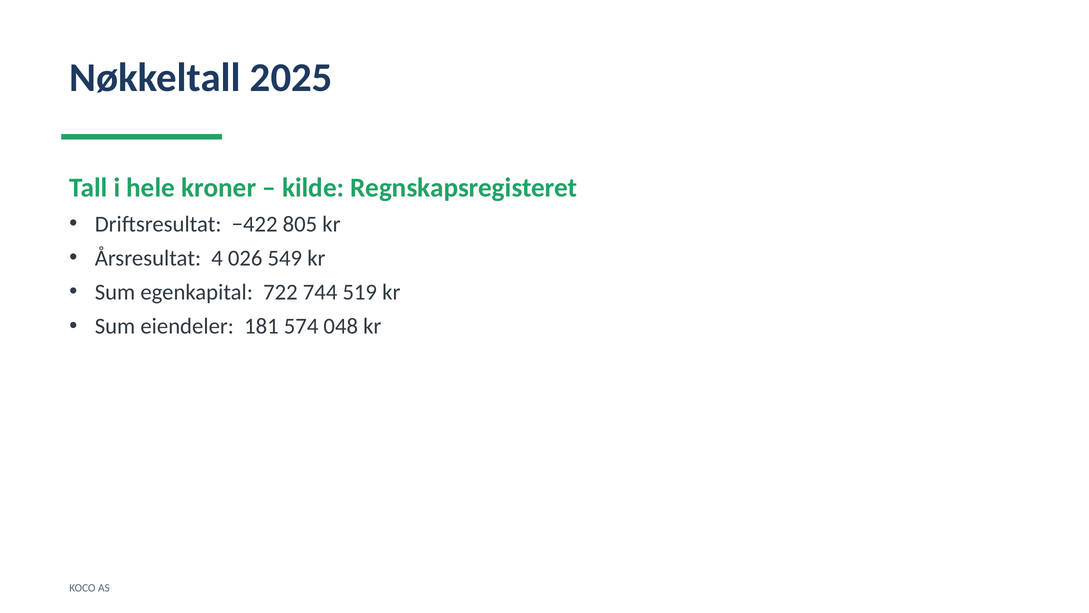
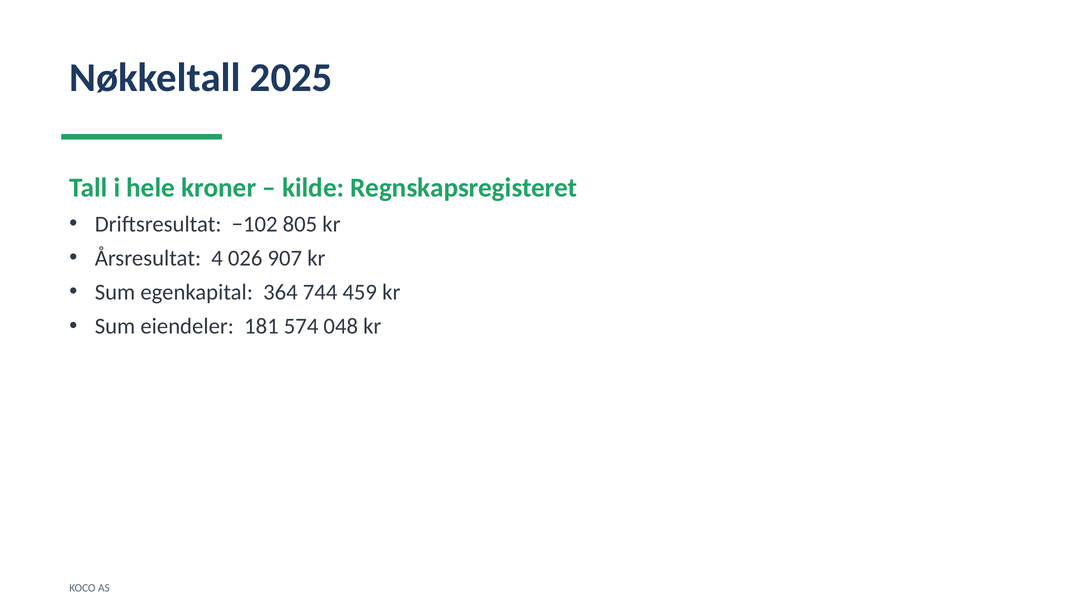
−422: −422 -> −102
549: 549 -> 907
722: 722 -> 364
519: 519 -> 459
